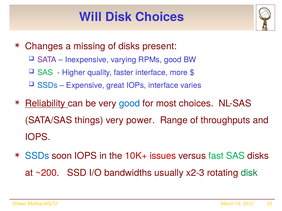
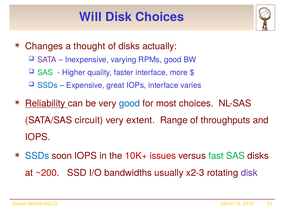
missing: missing -> thought
present: present -> actually
things: things -> circuit
power: power -> extent
disk at (249, 173) colour: green -> purple
